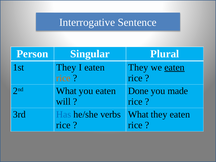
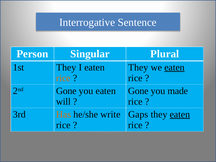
2nd What: What -> Gone
Done at (138, 91): Done -> Gone
Has colour: blue -> orange
verbs: verbs -> write
What at (138, 114): What -> Gaps
eaten at (180, 114) underline: none -> present
